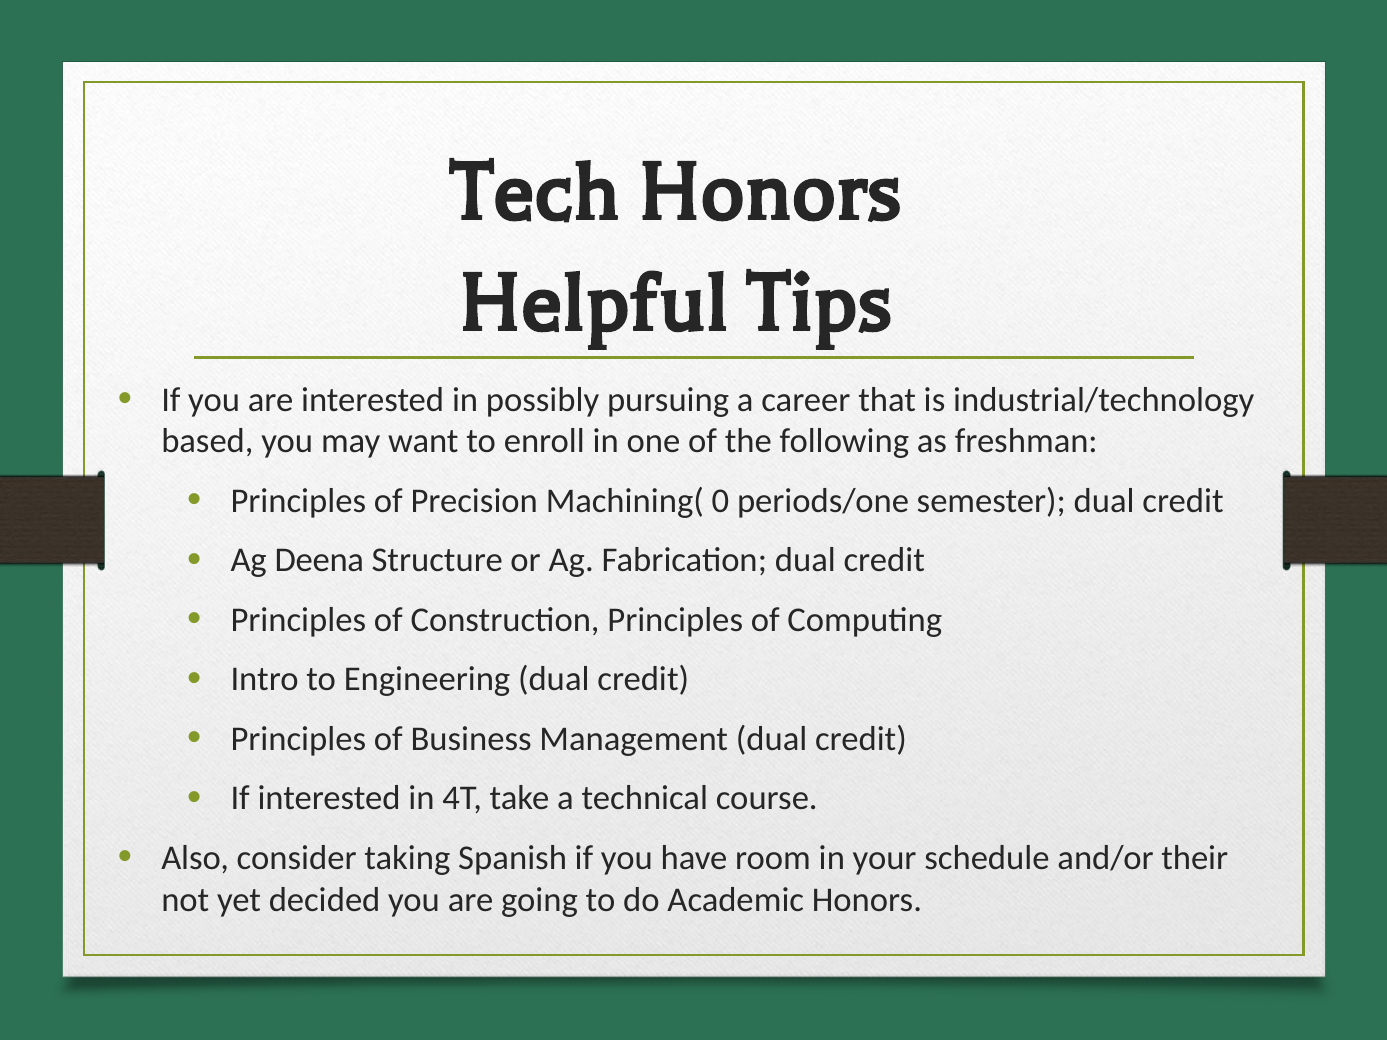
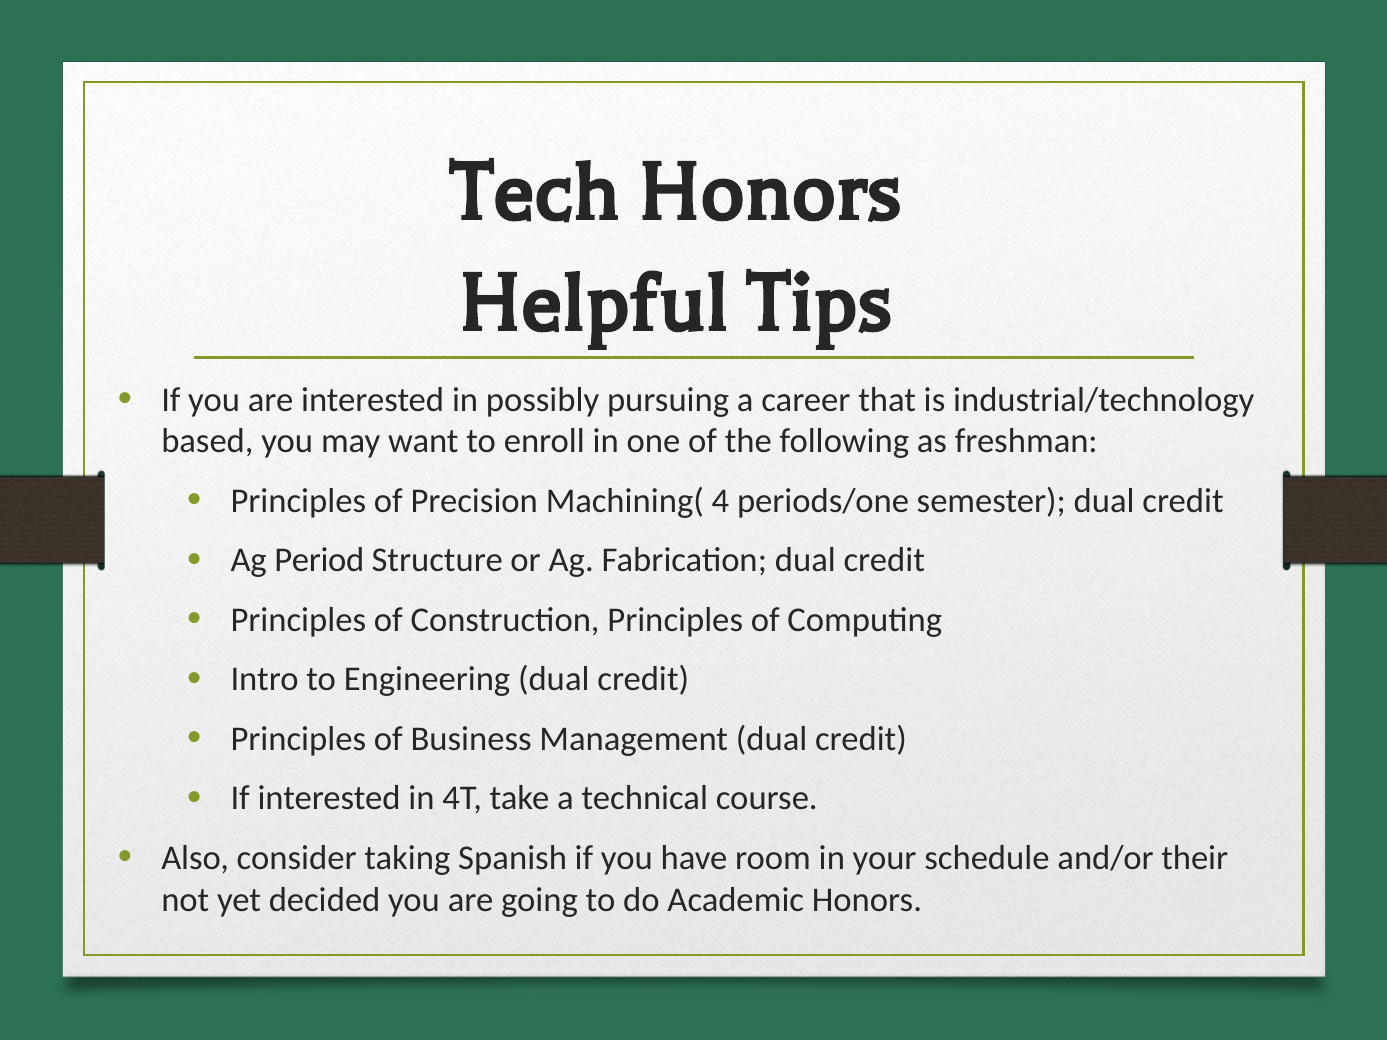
0: 0 -> 4
Deena: Deena -> Period
